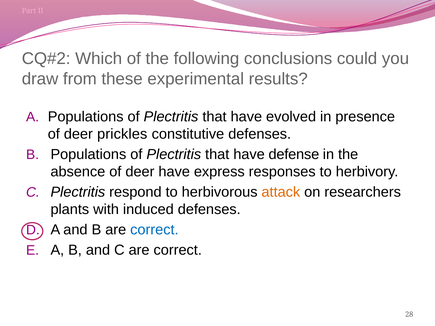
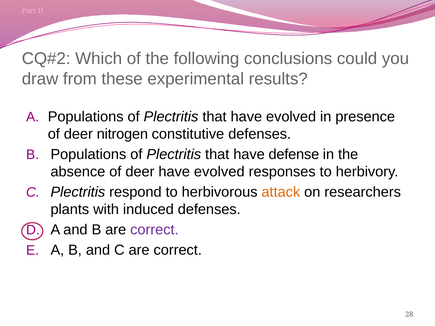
prickles: prickles -> nitrogen
deer have express: express -> evolved
correct at (154, 230) colour: blue -> purple
